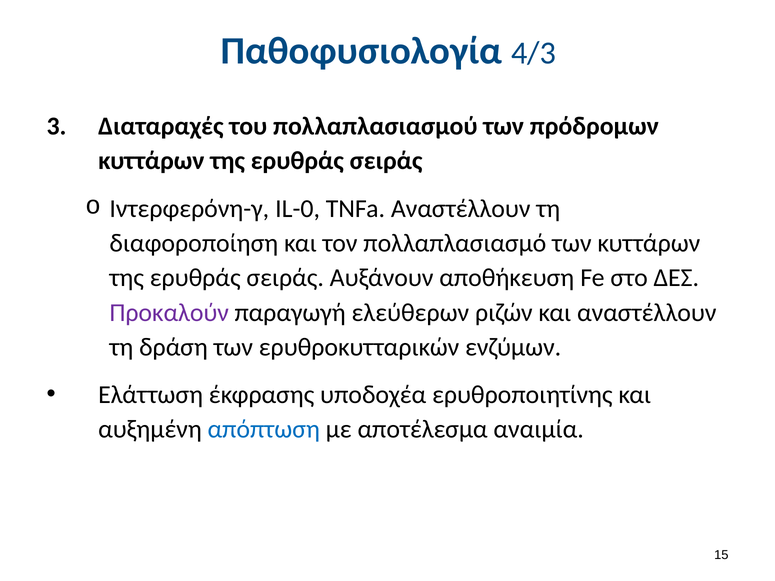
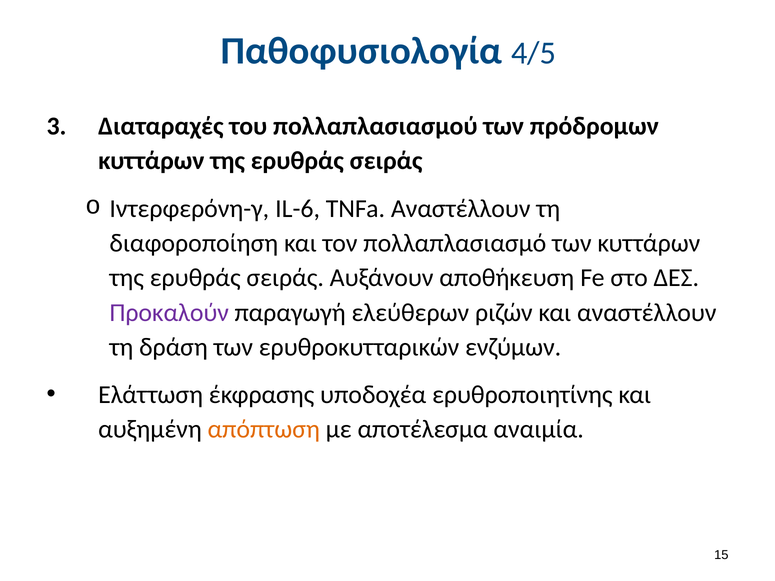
4/3: 4/3 -> 4/5
IL-0: IL-0 -> IL-6
απόπτωση colour: blue -> orange
